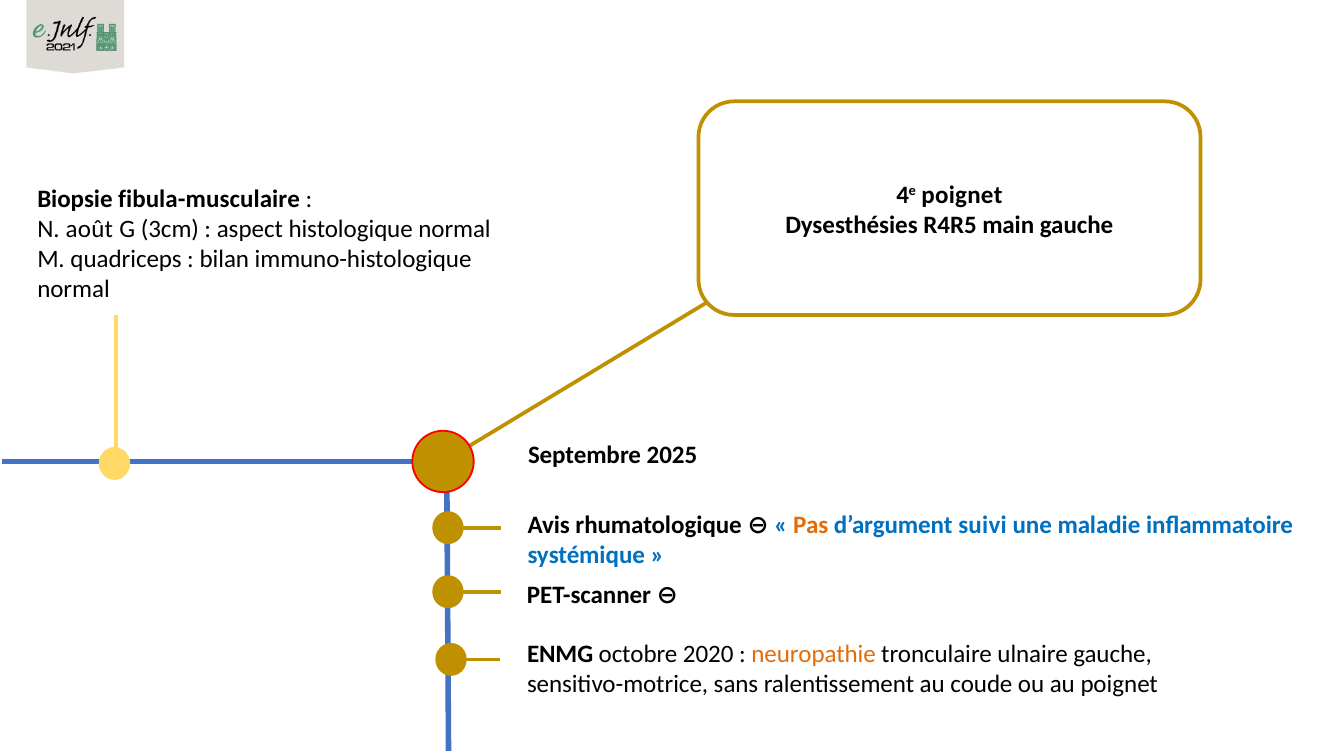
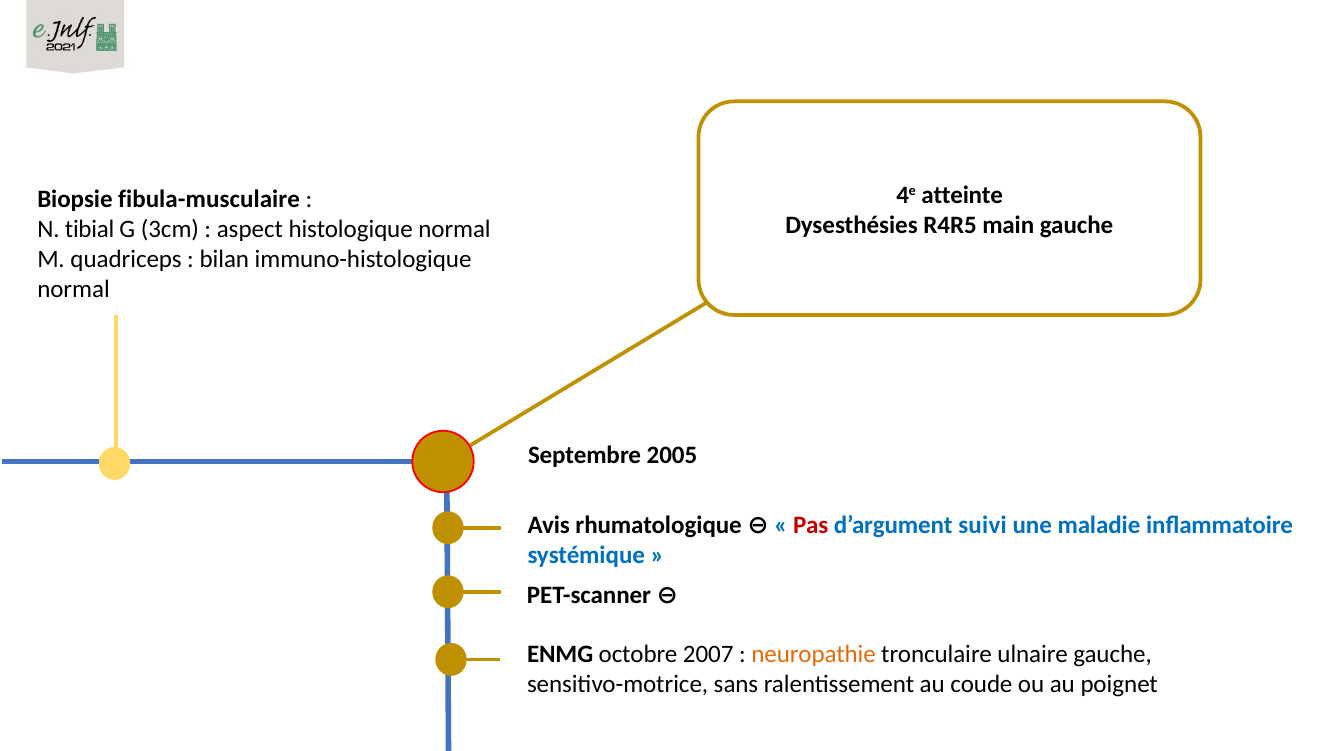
4e poignet: poignet -> atteinte
août: août -> tibial
2025: 2025 -> 2005
Pas colour: orange -> red
2020: 2020 -> 2007
